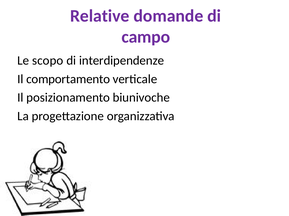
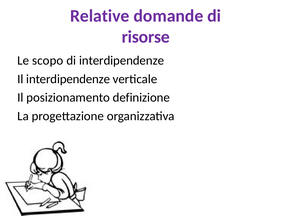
campo: campo -> risorse
Il comportamento: comportamento -> interdipendenze
biunivoche: biunivoche -> definizione
